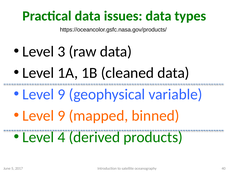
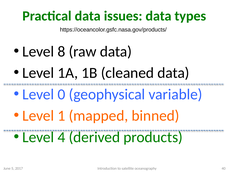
3: 3 -> 8
9 at (61, 94): 9 -> 0
9 at (61, 116): 9 -> 1
